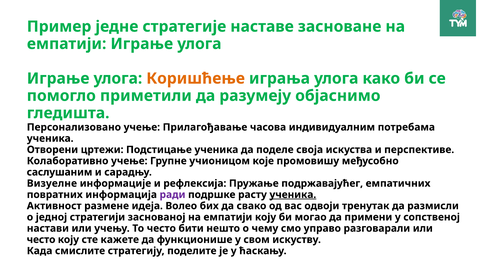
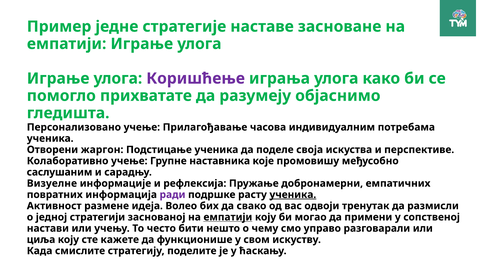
Коришћење colour: orange -> purple
приметили: приметили -> прихватате
цртежи: цртежи -> жаргон
учионицом: учионицом -> наставника
подржавајућег: подржавајућег -> добронамерни
емпатији at (228, 217) underline: none -> present
често at (41, 239): често -> циља
